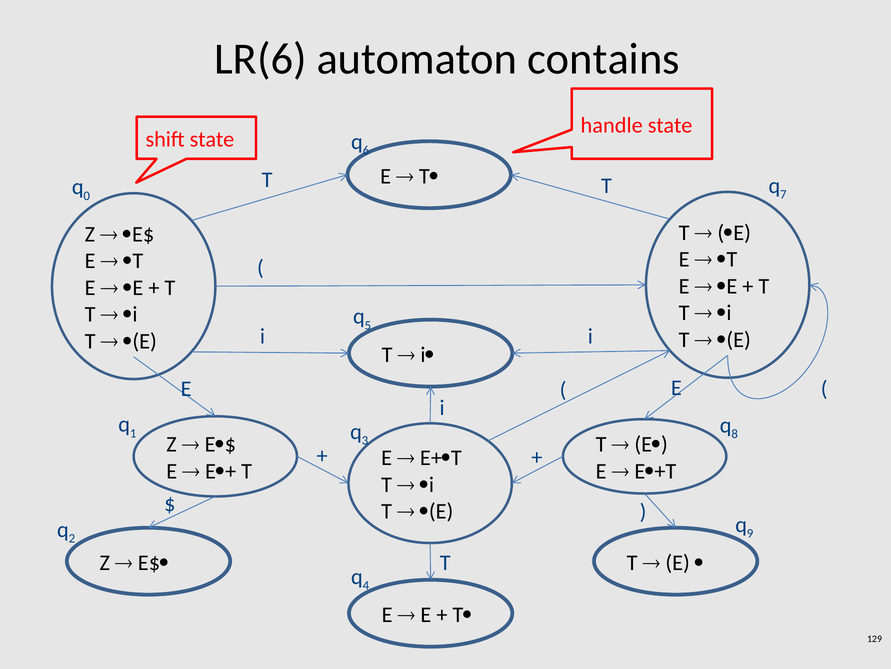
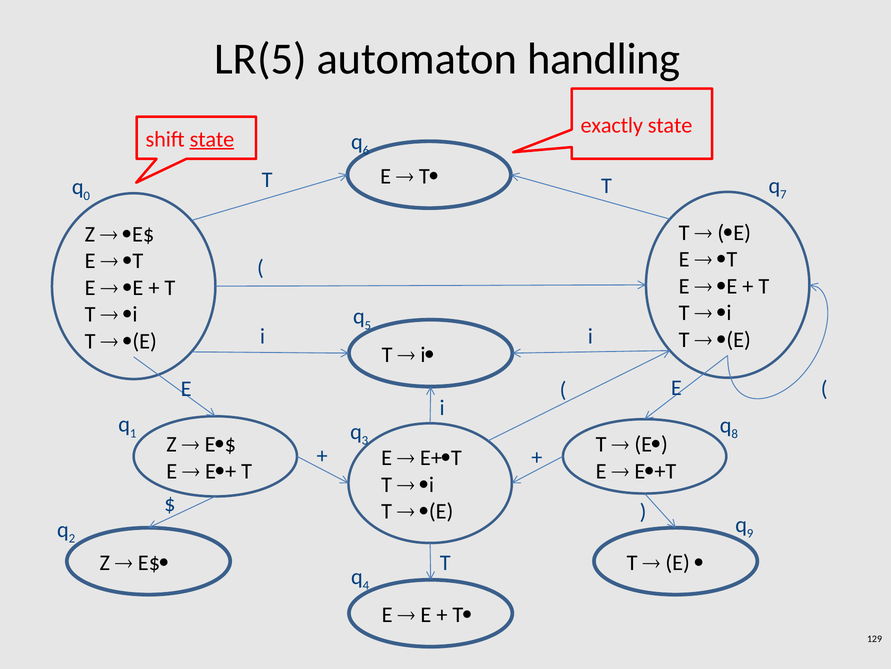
LR(6: LR(6 -> LR(5
contains: contains -> handling
handle: handle -> exactly
state at (212, 139) underline: none -> present
